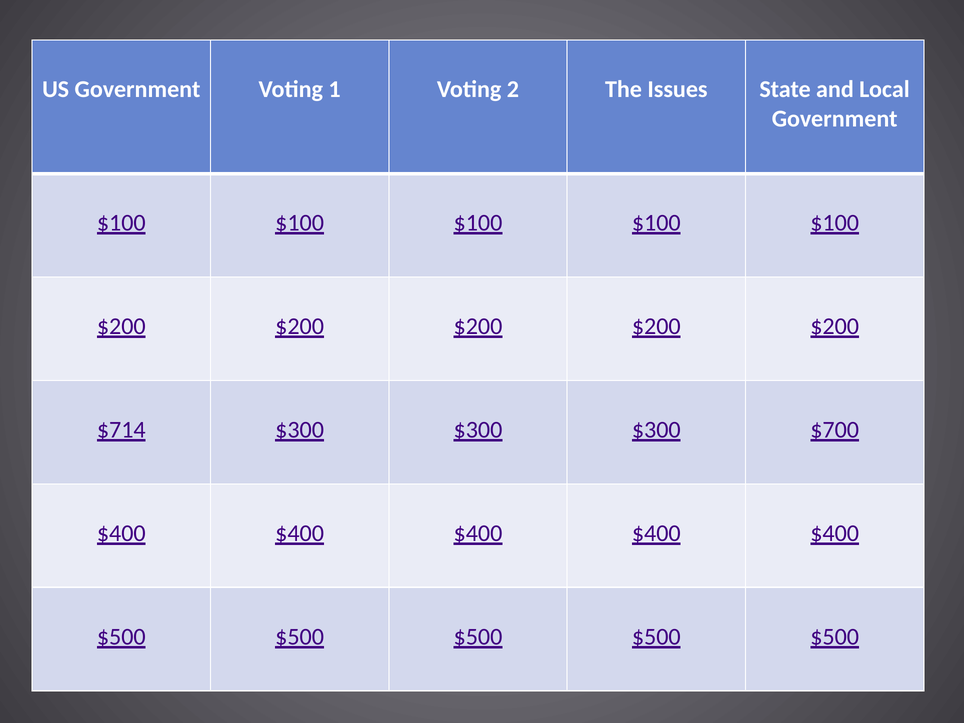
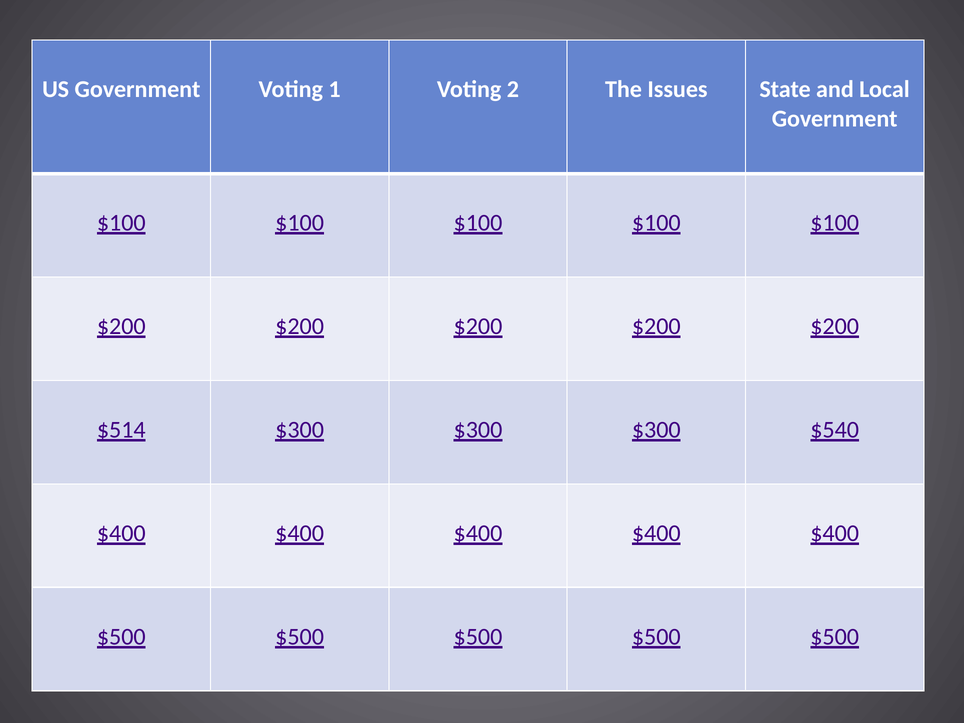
$714: $714 -> $514
$700: $700 -> $540
